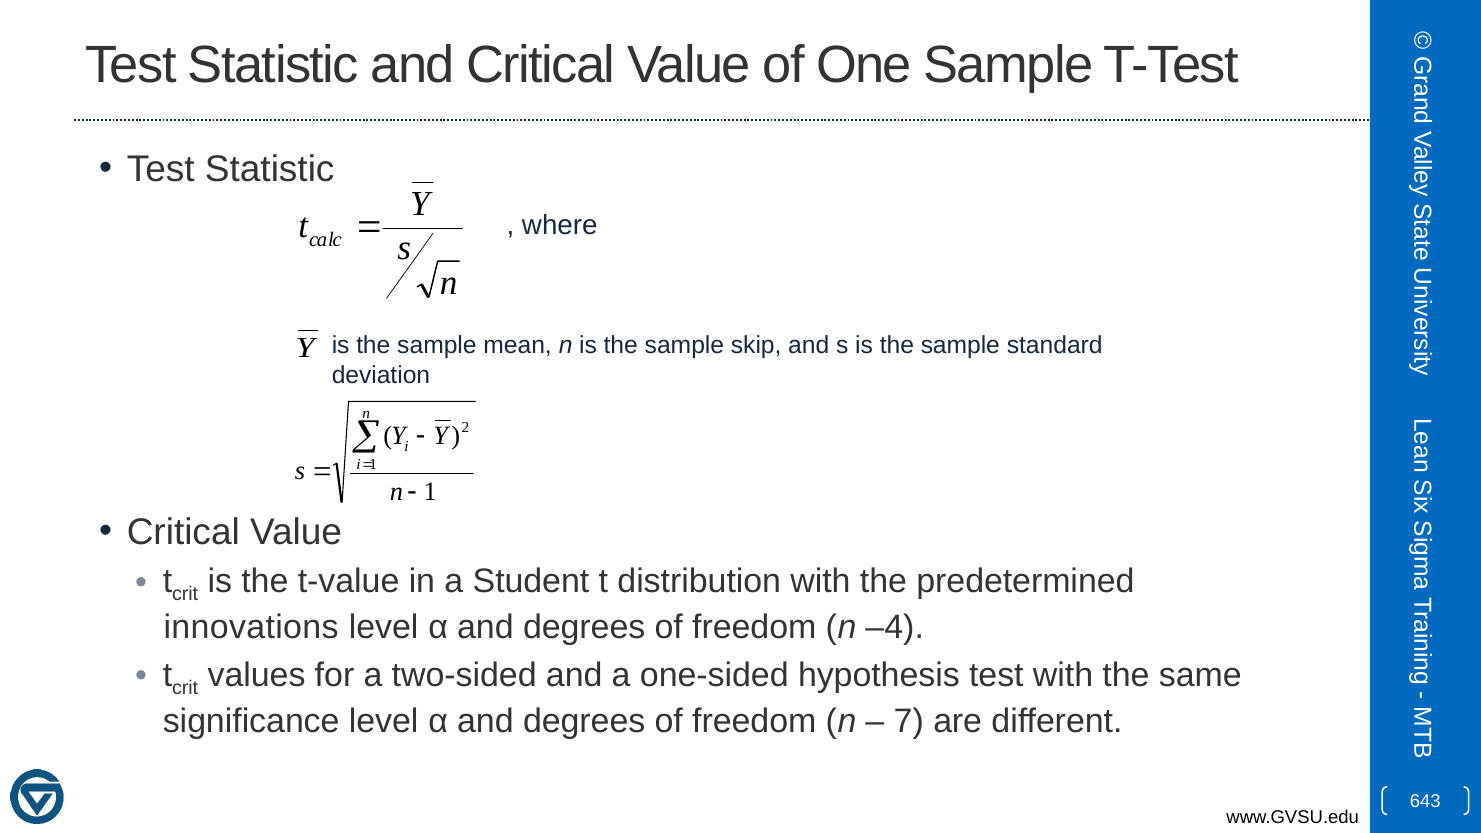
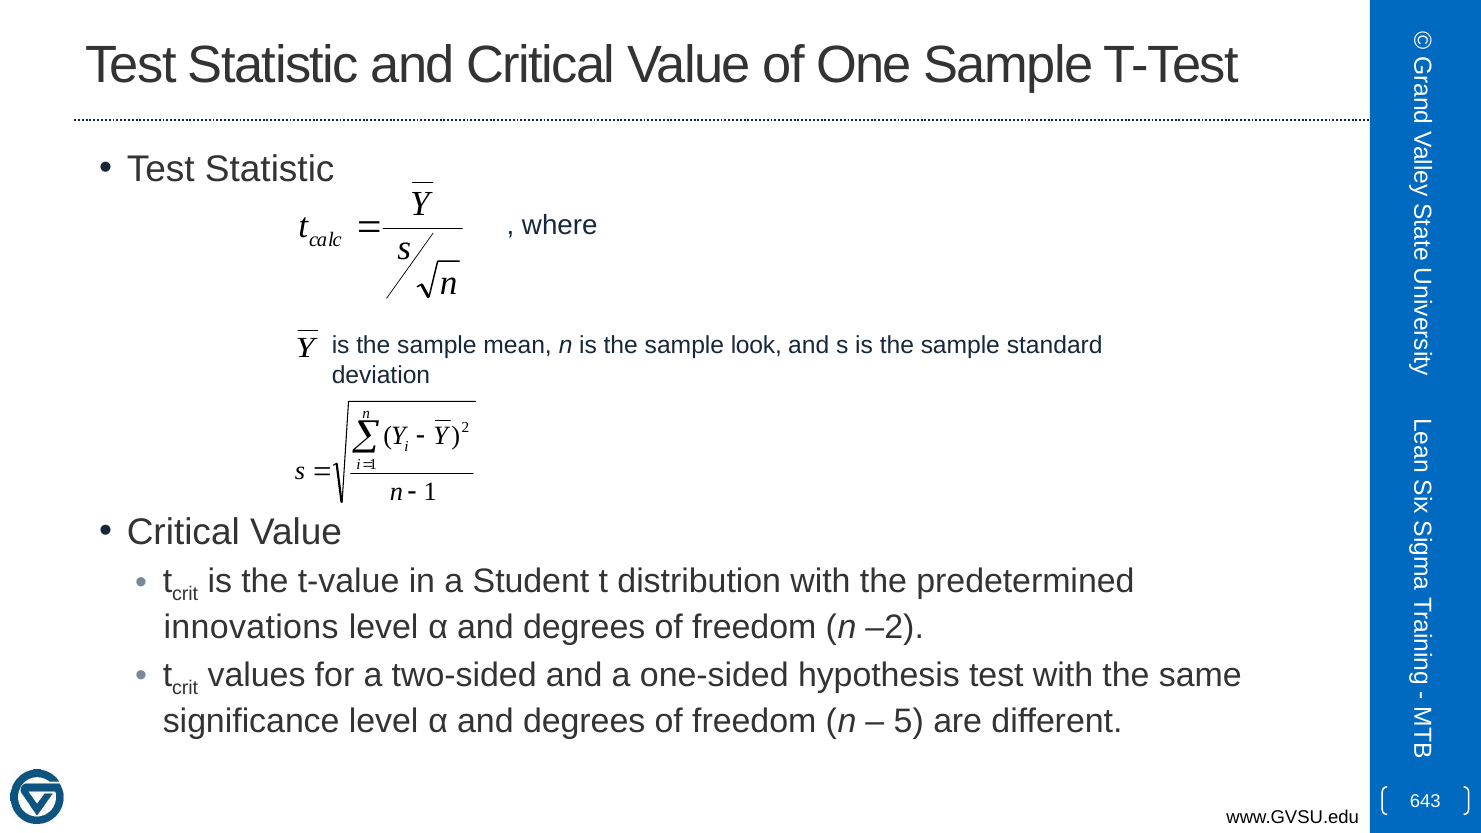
skip: skip -> look
–4: –4 -> –2
7: 7 -> 5
